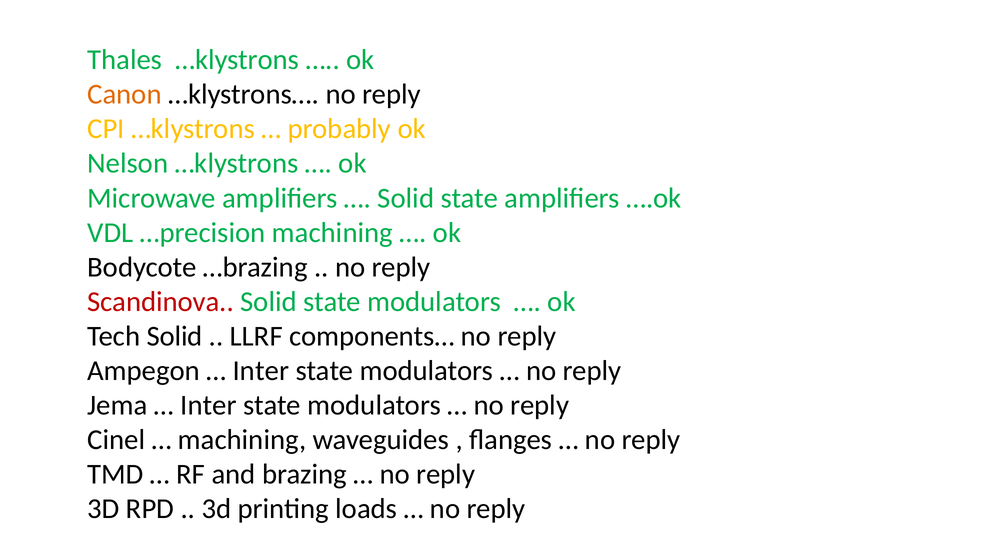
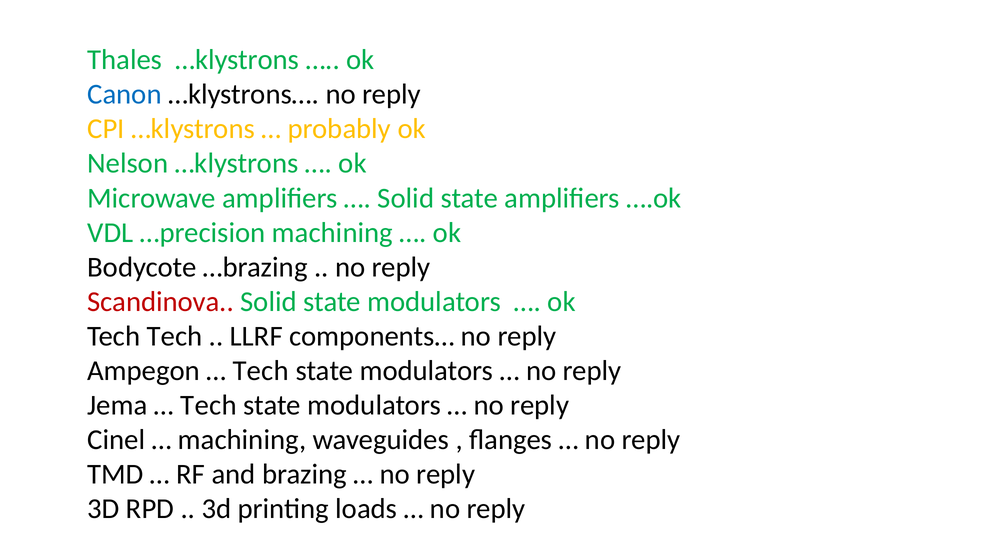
Canon colour: orange -> blue
Tech Solid: Solid -> Tech
Inter at (261, 371): Inter -> Tech
Inter at (209, 405): Inter -> Tech
